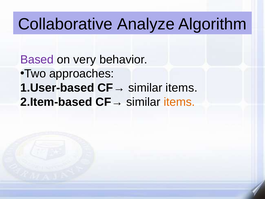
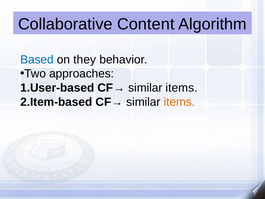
Analyze: Analyze -> Content
Based colour: purple -> blue
very: very -> they
